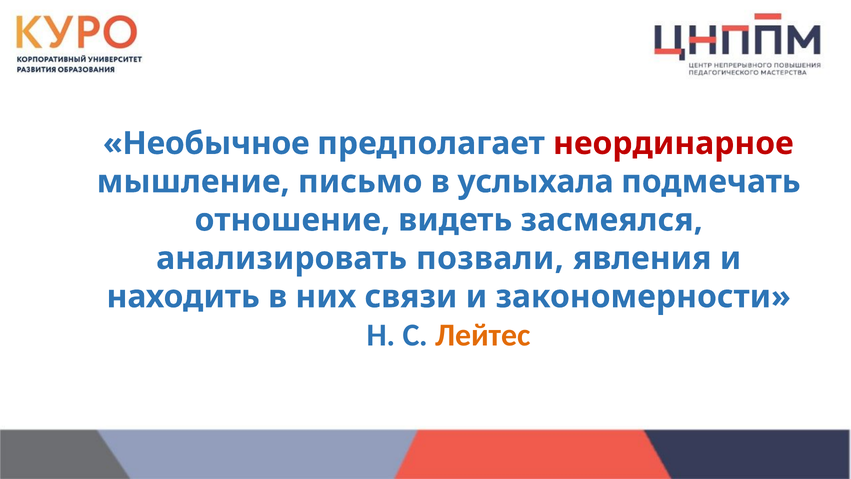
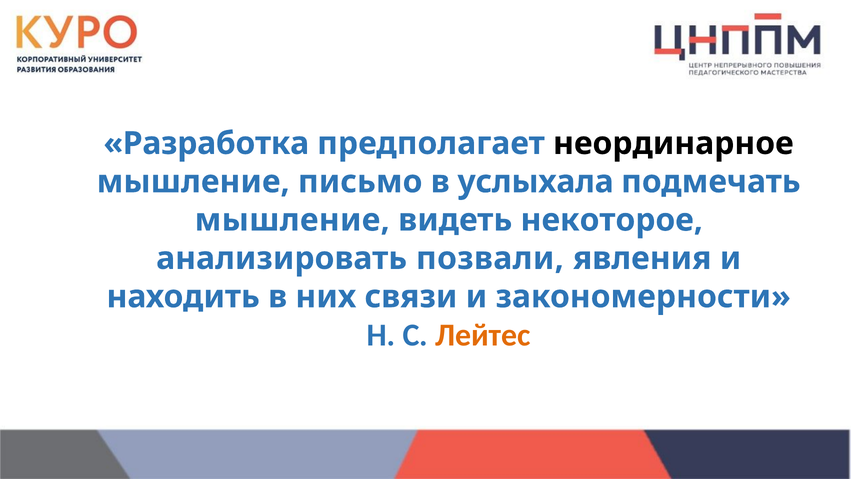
Необычное: Необычное -> Разработка
неординарное colour: red -> black
отношение at (292, 220): отношение -> мышление
засмеялся: засмеялся -> некоторое
